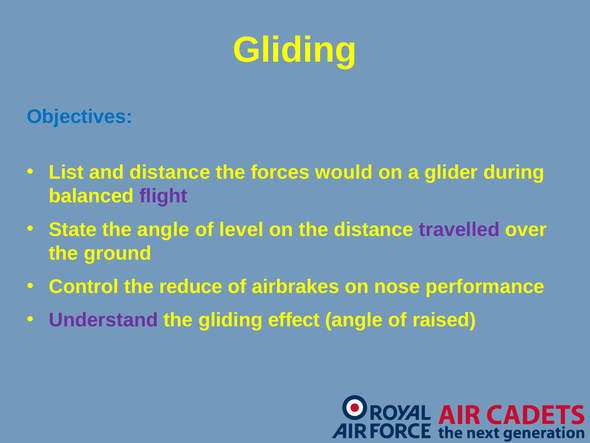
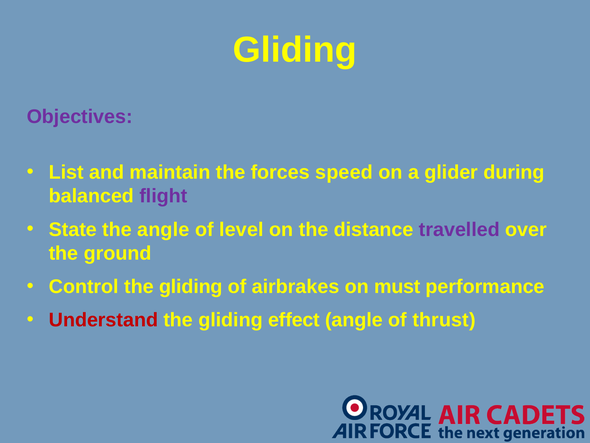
Objectives colour: blue -> purple
and distance: distance -> maintain
would: would -> speed
reduce at (191, 286): reduce -> gliding
nose: nose -> must
Understand colour: purple -> red
raised: raised -> thrust
